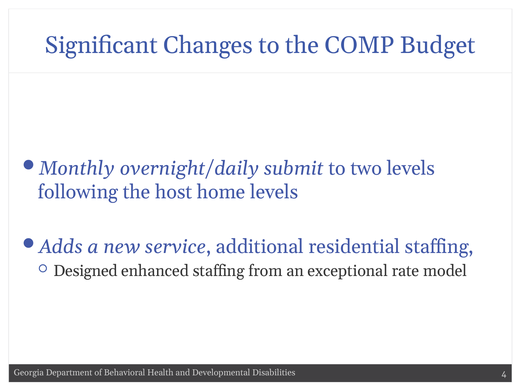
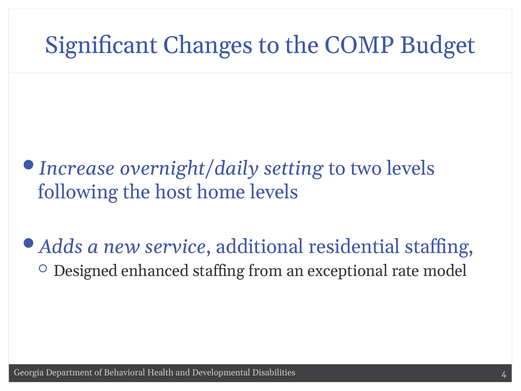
Monthly: Monthly -> Increase
submit: submit -> setting
